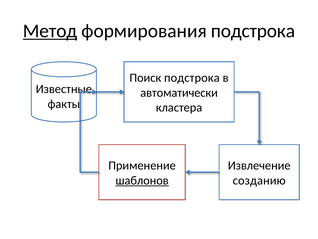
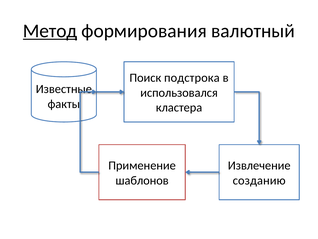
формирования подстрока: подстрока -> валютный
автоматически: автоматически -> использовался
шаблонов underline: present -> none
